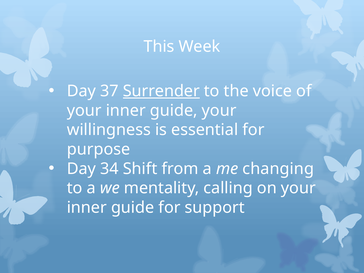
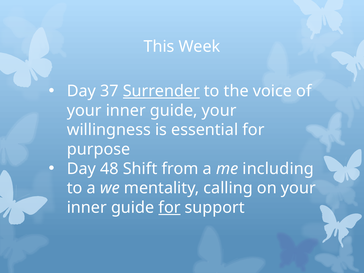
34: 34 -> 48
changing: changing -> including
for at (169, 208) underline: none -> present
